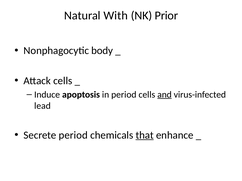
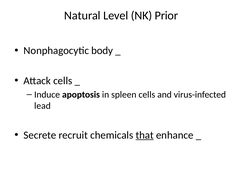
With: With -> Level
in period: period -> spleen
and underline: present -> none
Secrete period: period -> recruit
